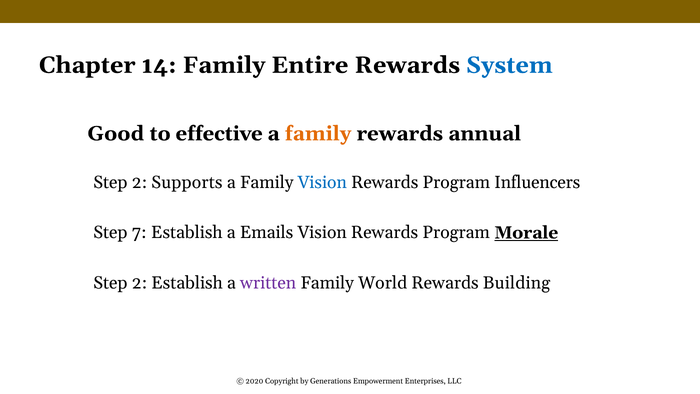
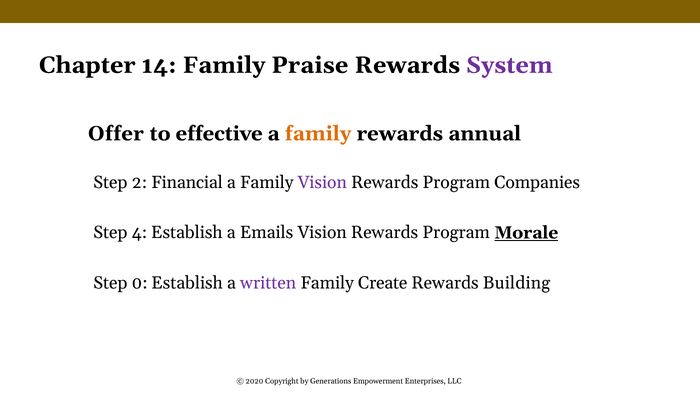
Entire: Entire -> Praise
System colour: blue -> purple
Good: Good -> Offer
Supports: Supports -> Financial
Vision at (322, 182) colour: blue -> purple
Influencers: Influencers -> Companies
7: 7 -> 4
2 at (139, 283): 2 -> 0
World: World -> Create
